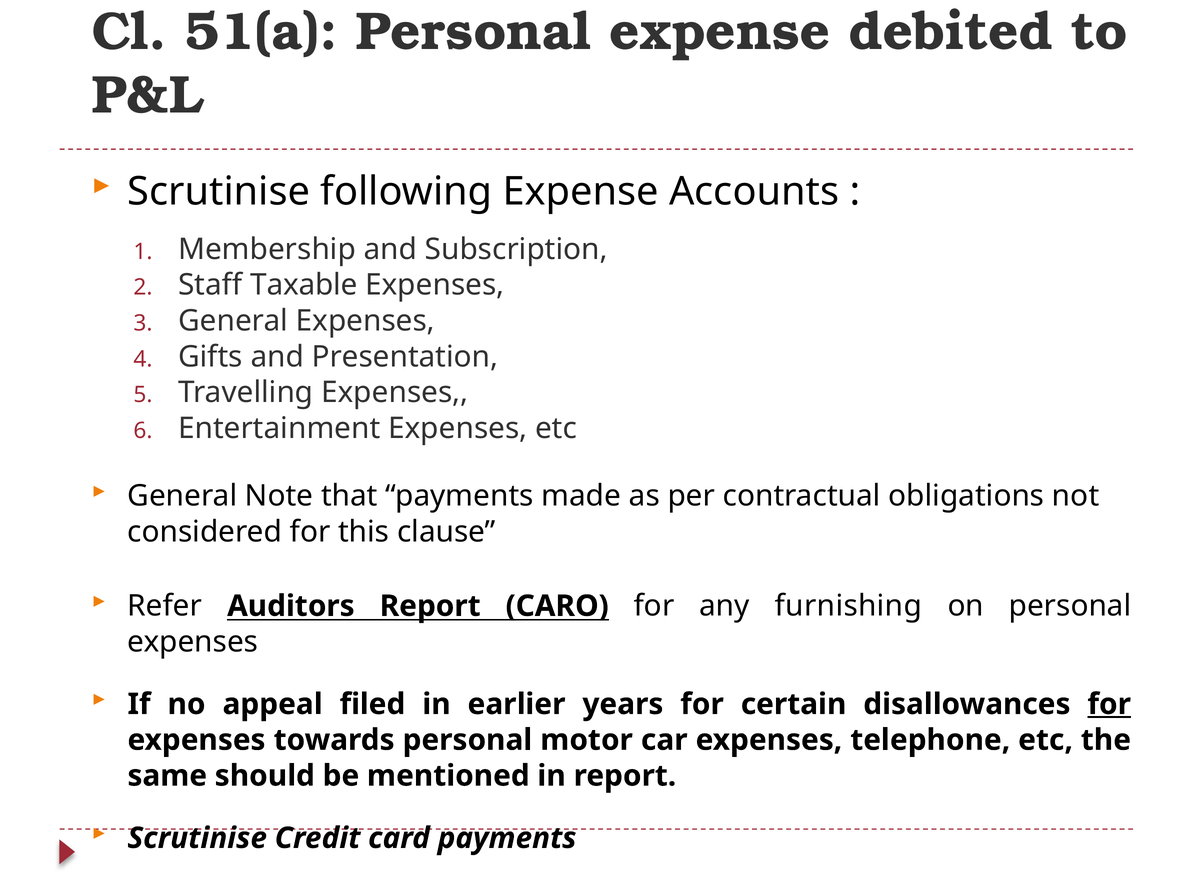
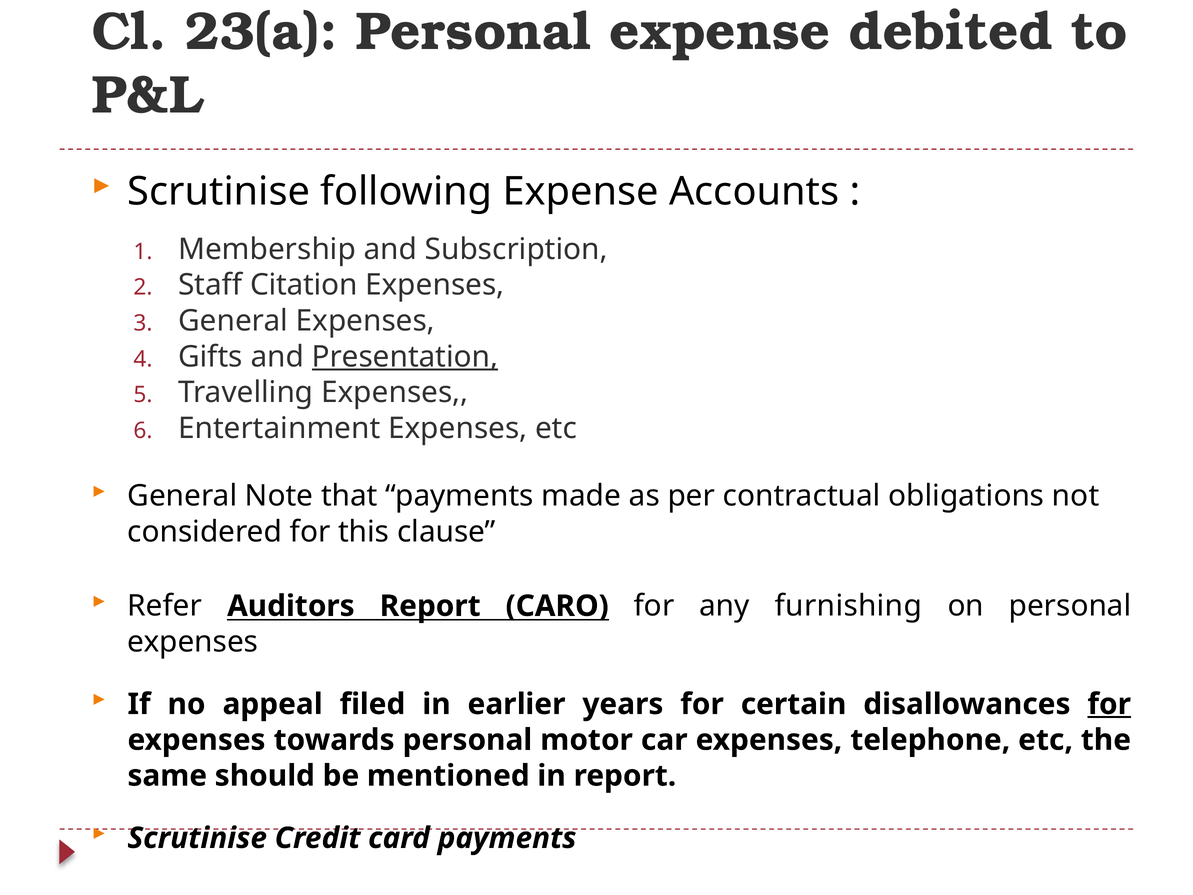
51(a: 51(a -> 23(a
Taxable: Taxable -> Citation
Presentation underline: none -> present
